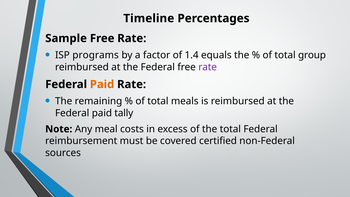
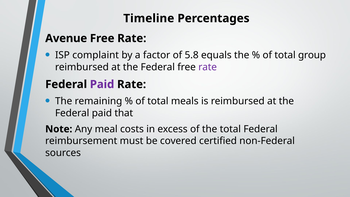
Sample: Sample -> Avenue
programs: programs -> complaint
1.4: 1.4 -> 5.8
Paid at (102, 84) colour: orange -> purple
tally: tally -> that
